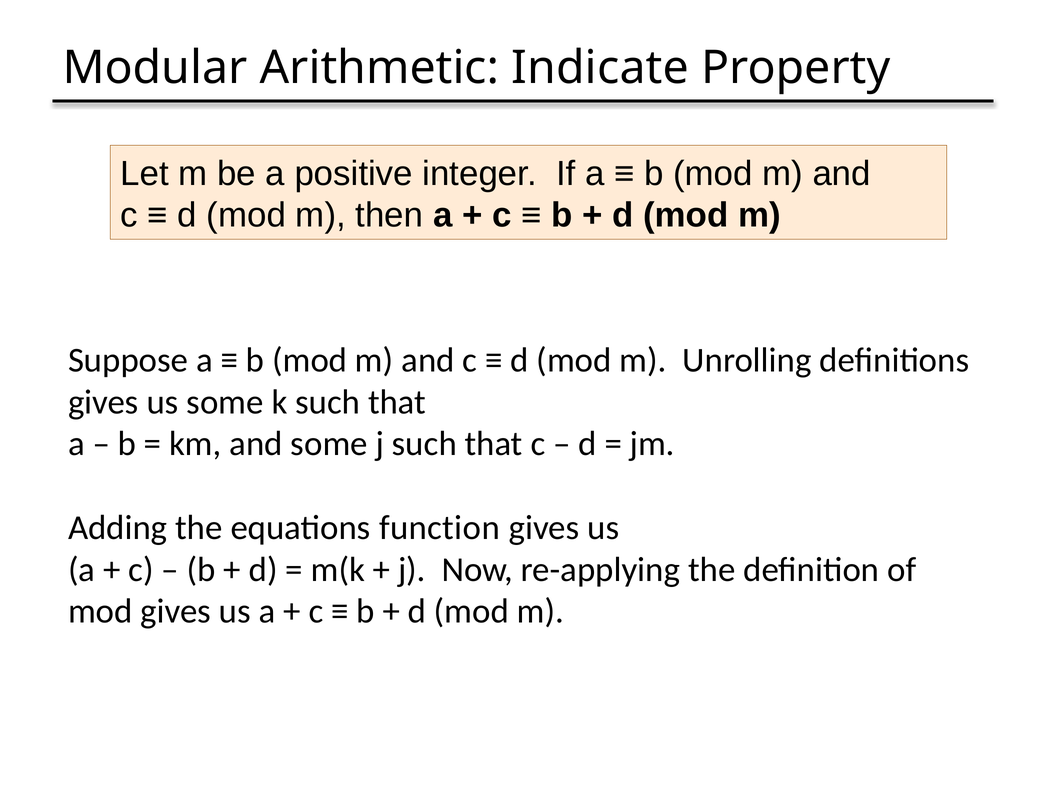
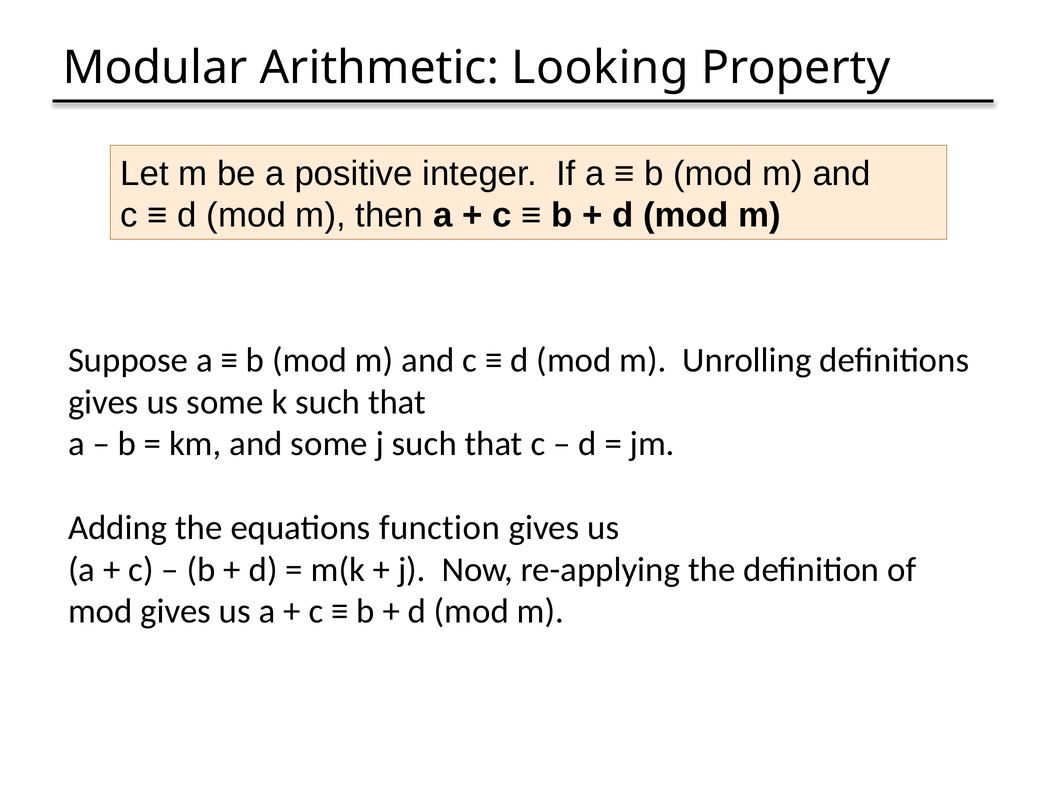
Indicate: Indicate -> Looking
